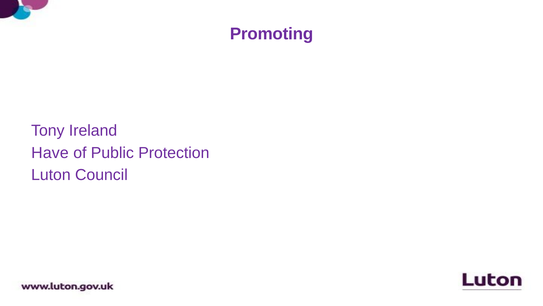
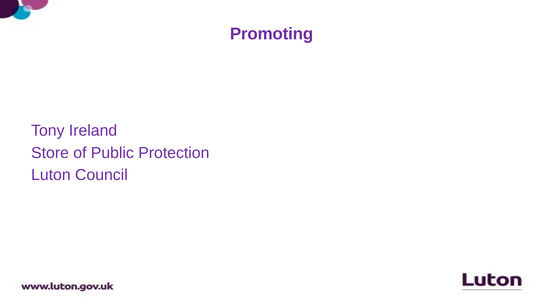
Have: Have -> Store
